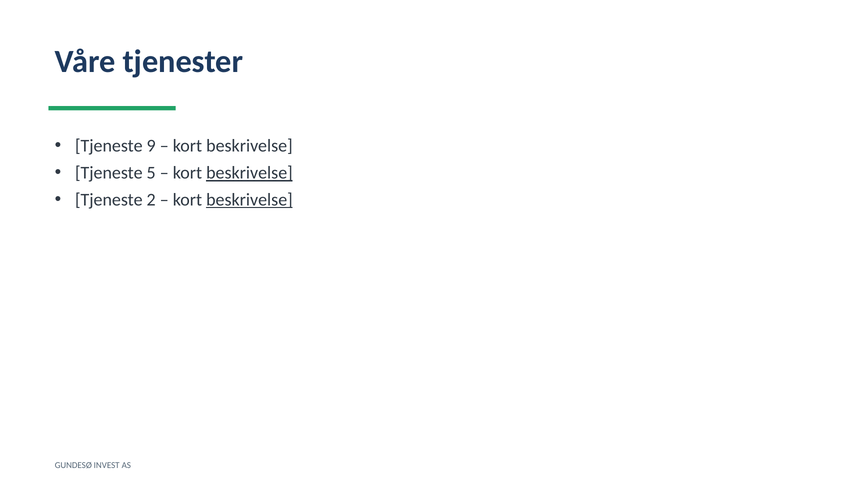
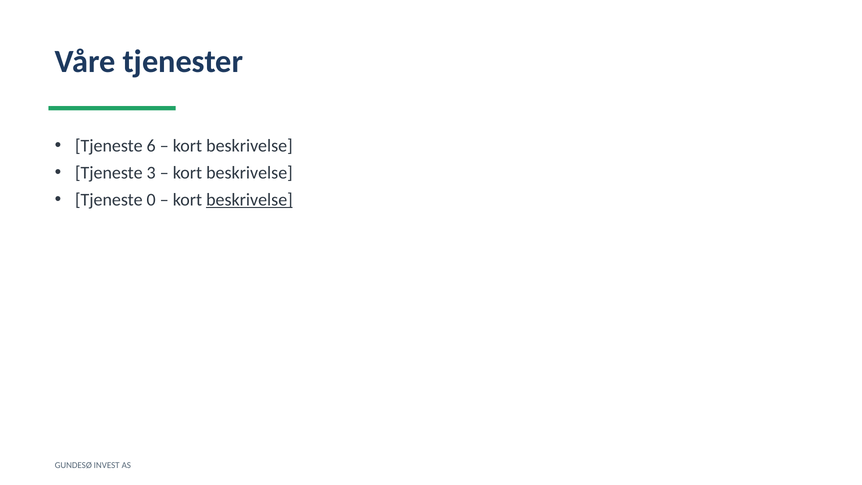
9: 9 -> 6
5: 5 -> 3
beskrivelse at (249, 173) underline: present -> none
2: 2 -> 0
